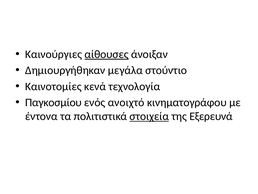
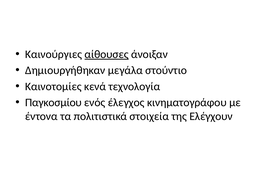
ανοιχτό: ανοιχτό -> έλεγχος
στοιχεία underline: present -> none
Εξερευνά: Εξερευνά -> Ελέγχουν
